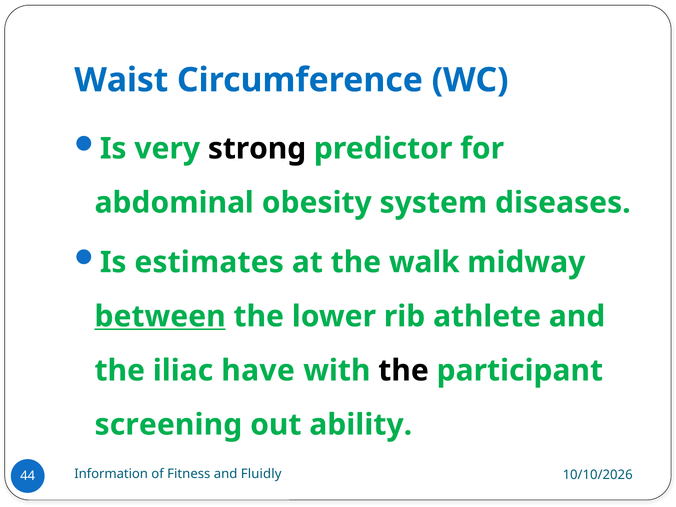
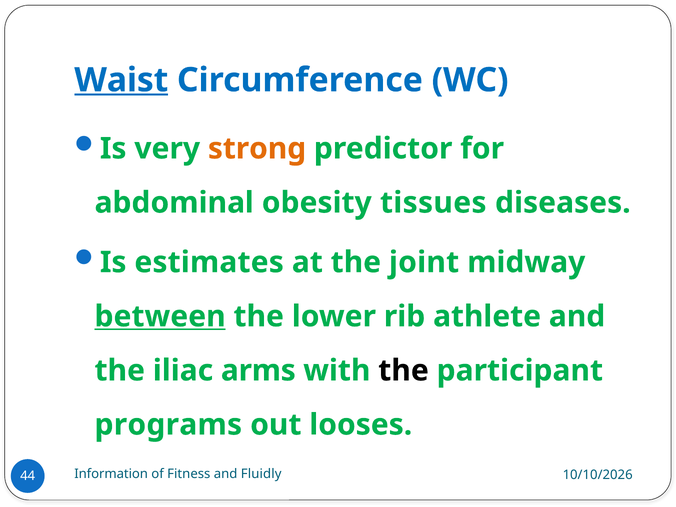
Waist underline: none -> present
strong colour: black -> orange
system: system -> tissues
walk: walk -> joint
have: have -> arms
screening: screening -> programs
ability: ability -> looses
